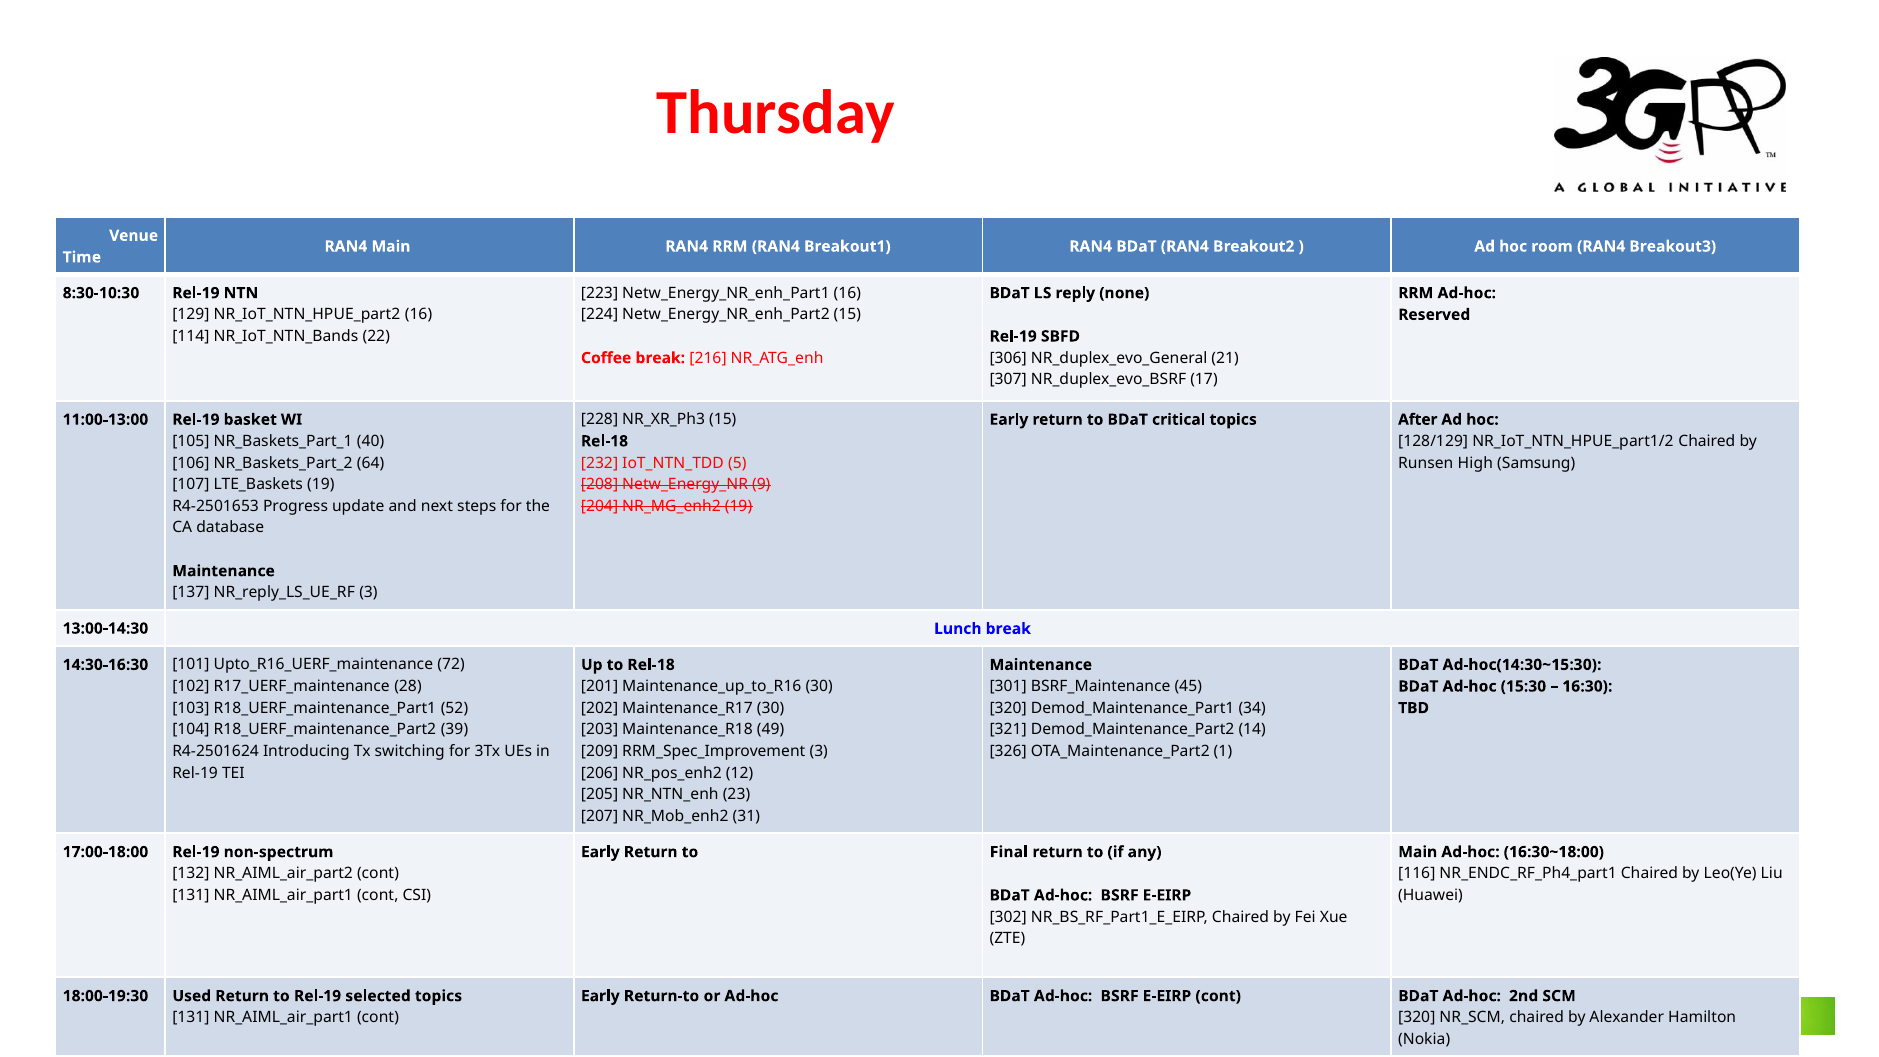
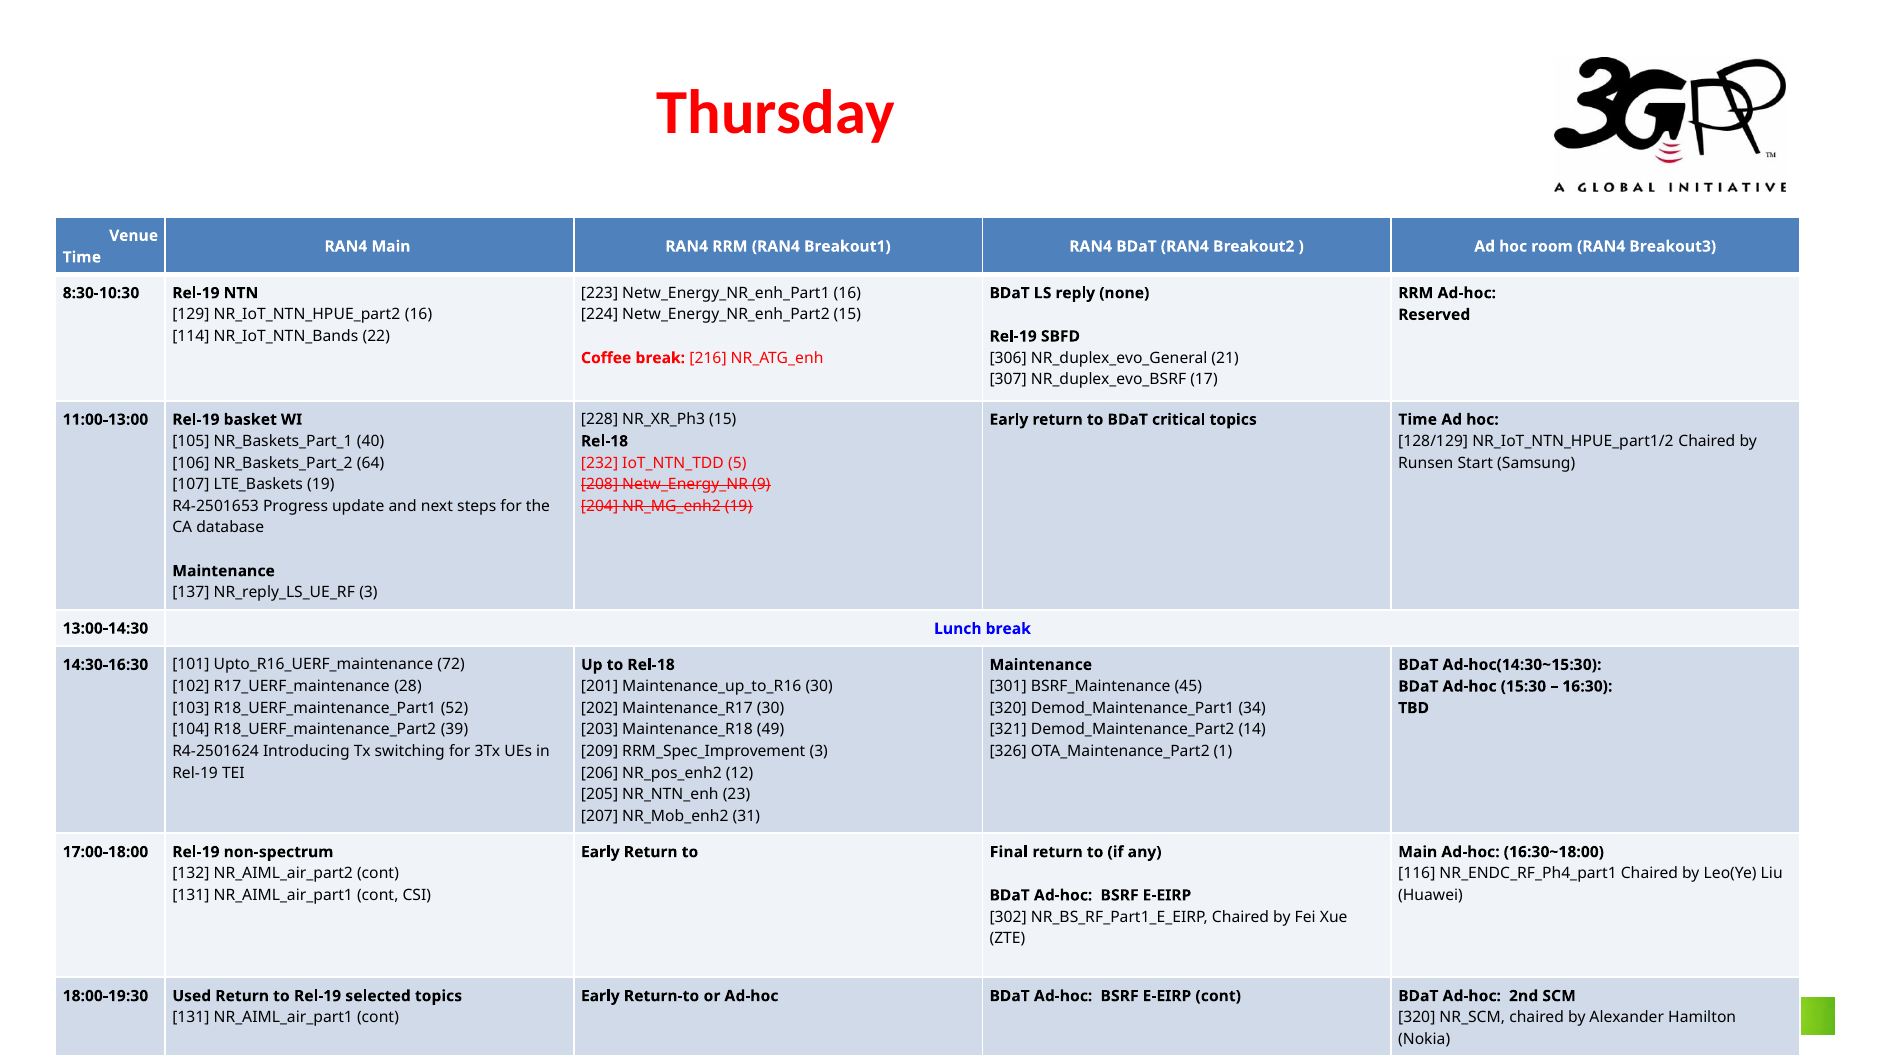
topics After: After -> Time
High: High -> Start
